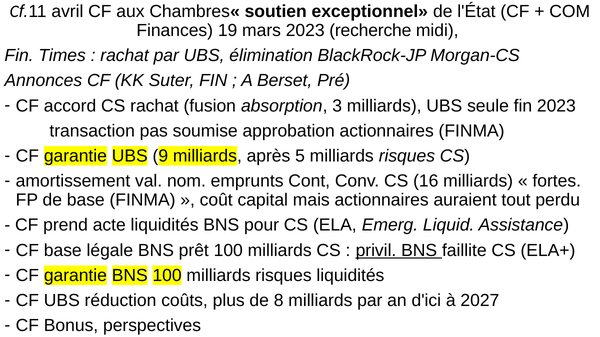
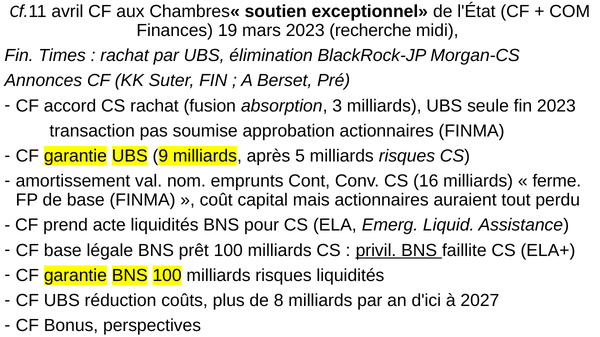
fortes: fortes -> ferme
